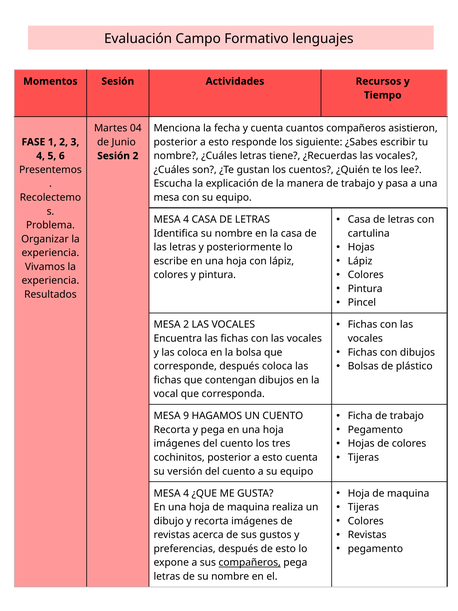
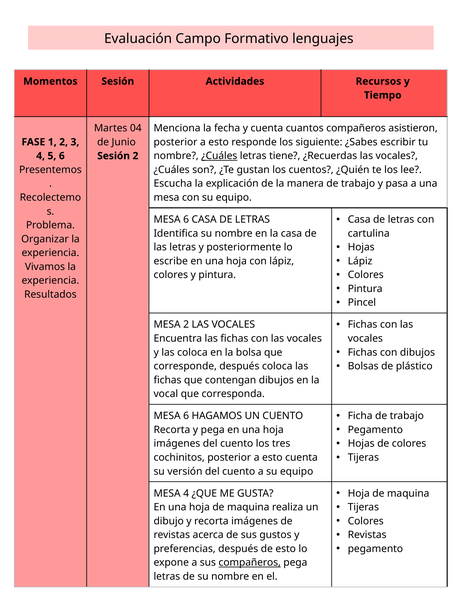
¿Cuáles at (219, 156) underline: none -> present
4 at (186, 219): 4 -> 6
9 at (186, 416): 9 -> 6
